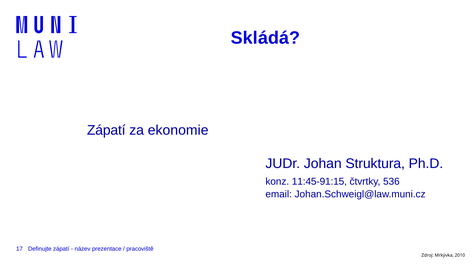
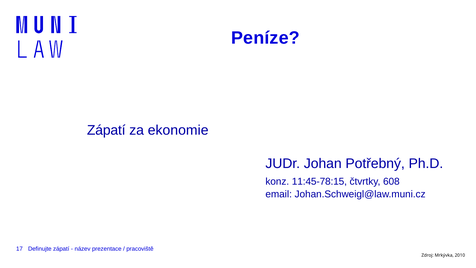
Skládá: Skládá -> Peníze
Struktura: Struktura -> Potřebný
11:45-91:15: 11:45-91:15 -> 11:45-78:15
536: 536 -> 608
